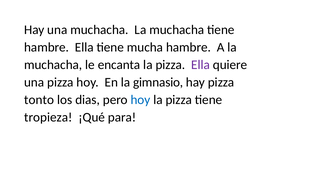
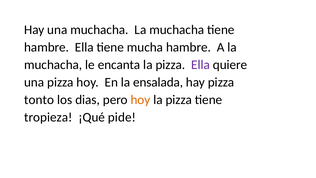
gimnasio: gimnasio -> ensalada
hoy at (140, 100) colour: blue -> orange
para: para -> pide
